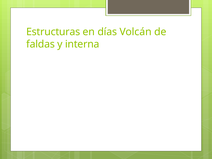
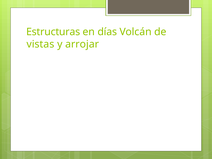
faldas: faldas -> vistas
interna: interna -> arrojar
